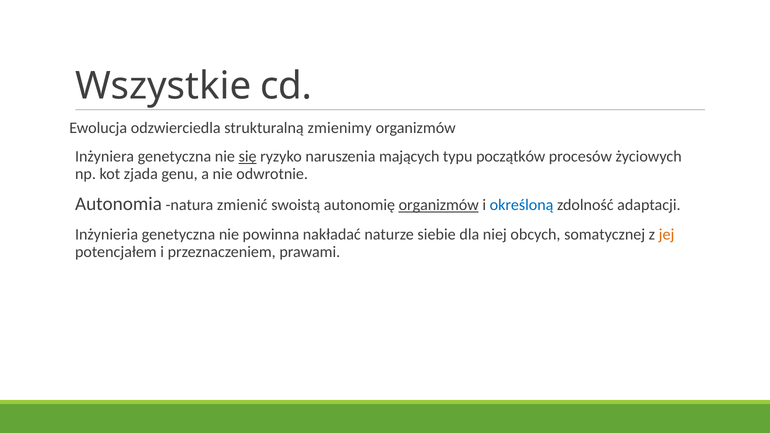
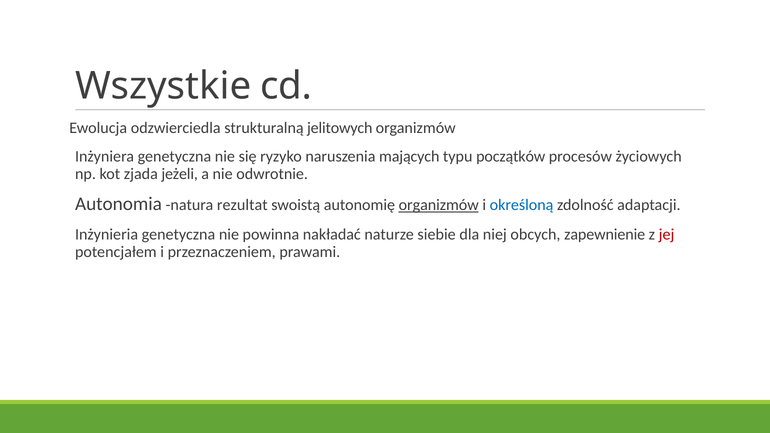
zmienimy: zmienimy -> jelitowych
się underline: present -> none
genu: genu -> jeżeli
zmienić: zmienić -> rezultat
somatycznej: somatycznej -> zapewnienie
jej colour: orange -> red
